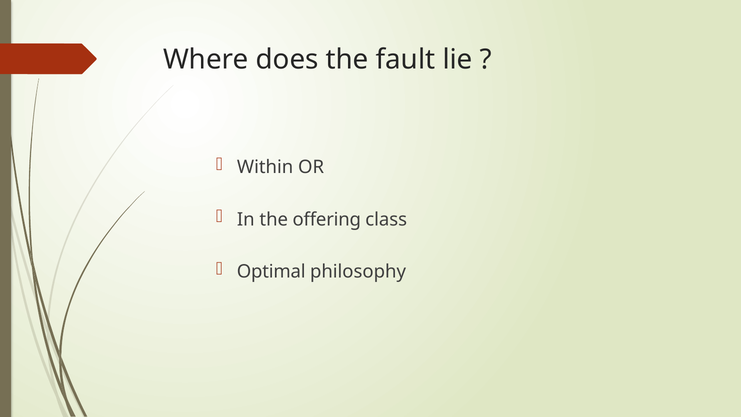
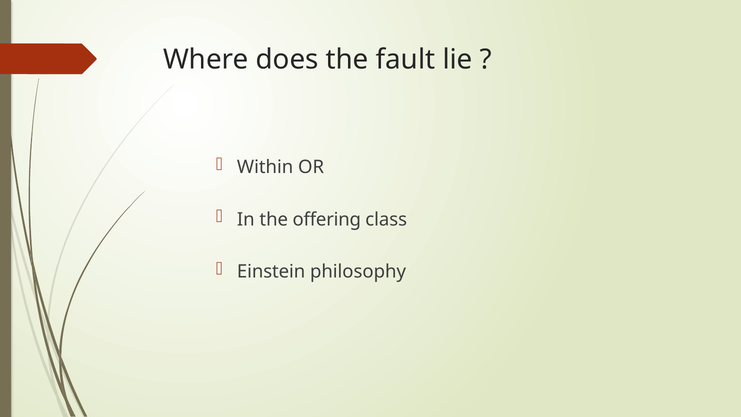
Optimal: Optimal -> Einstein
